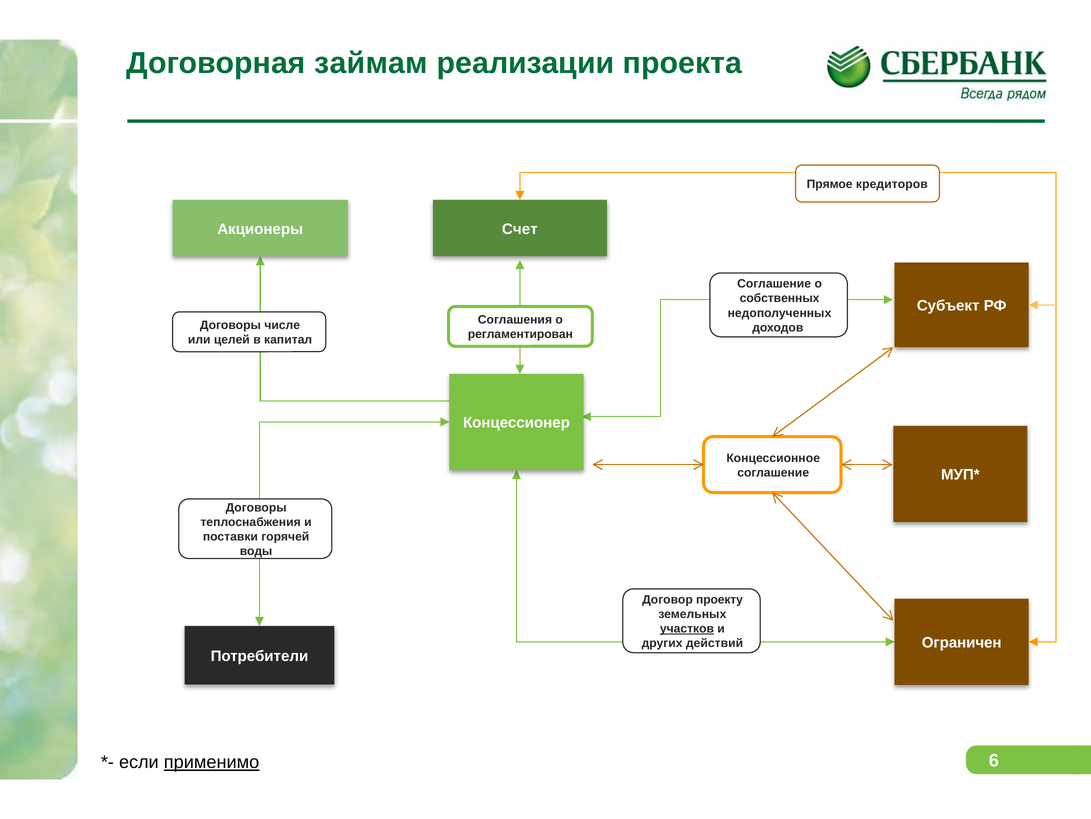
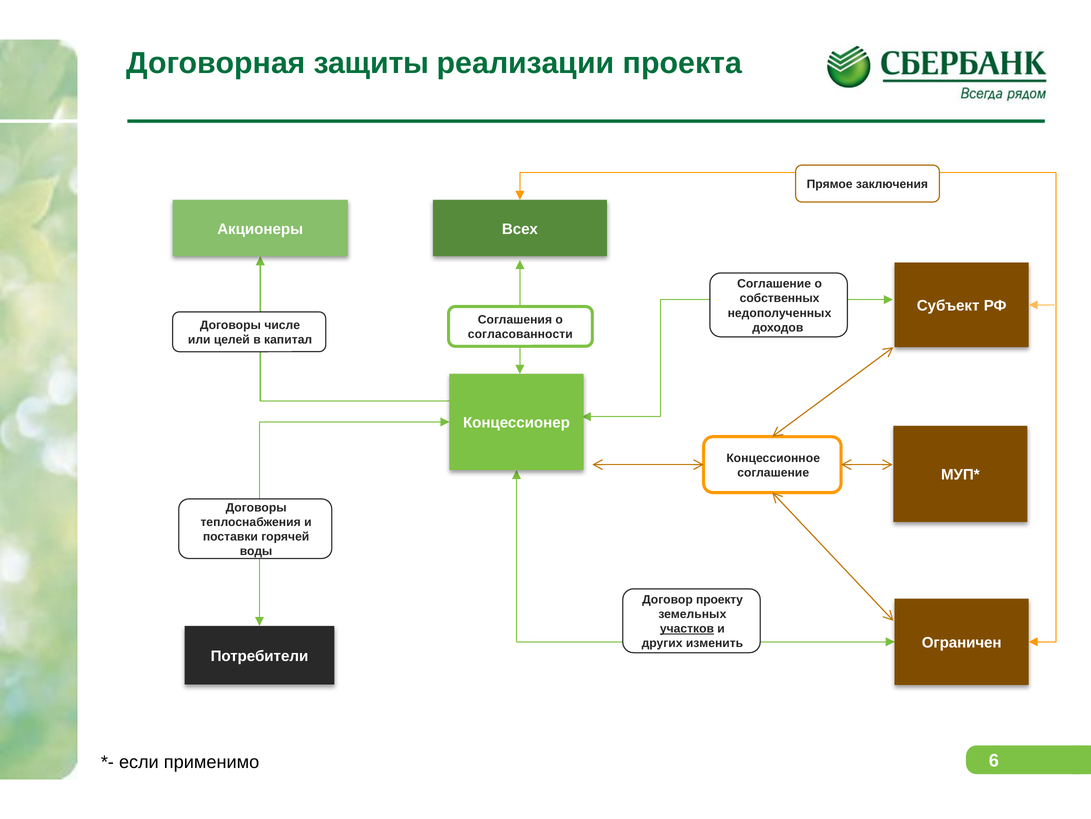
займам: займам -> защиты
кредиторов: кредиторов -> заключения
Счет: Счет -> Всех
регламентирован: регламентирован -> согласованности
действий: действий -> изменить
применимо underline: present -> none
